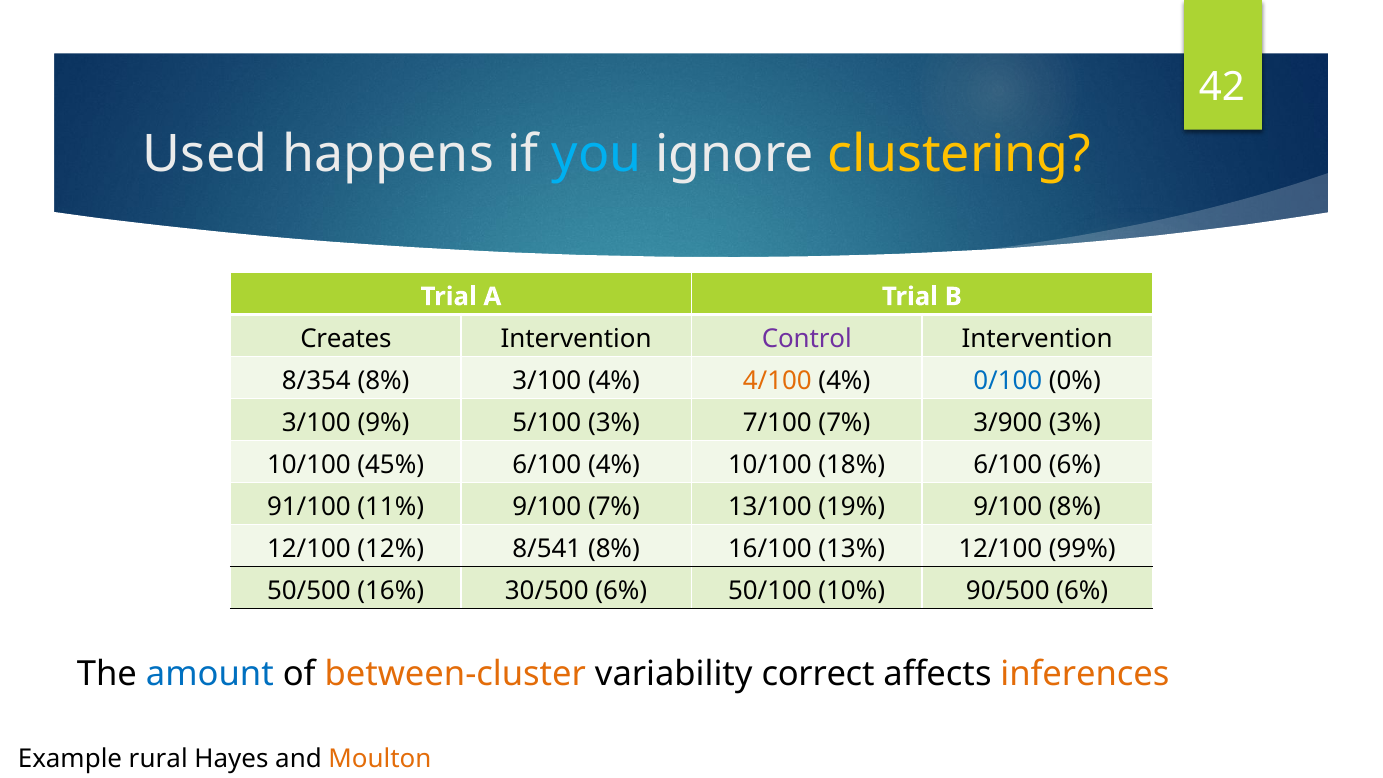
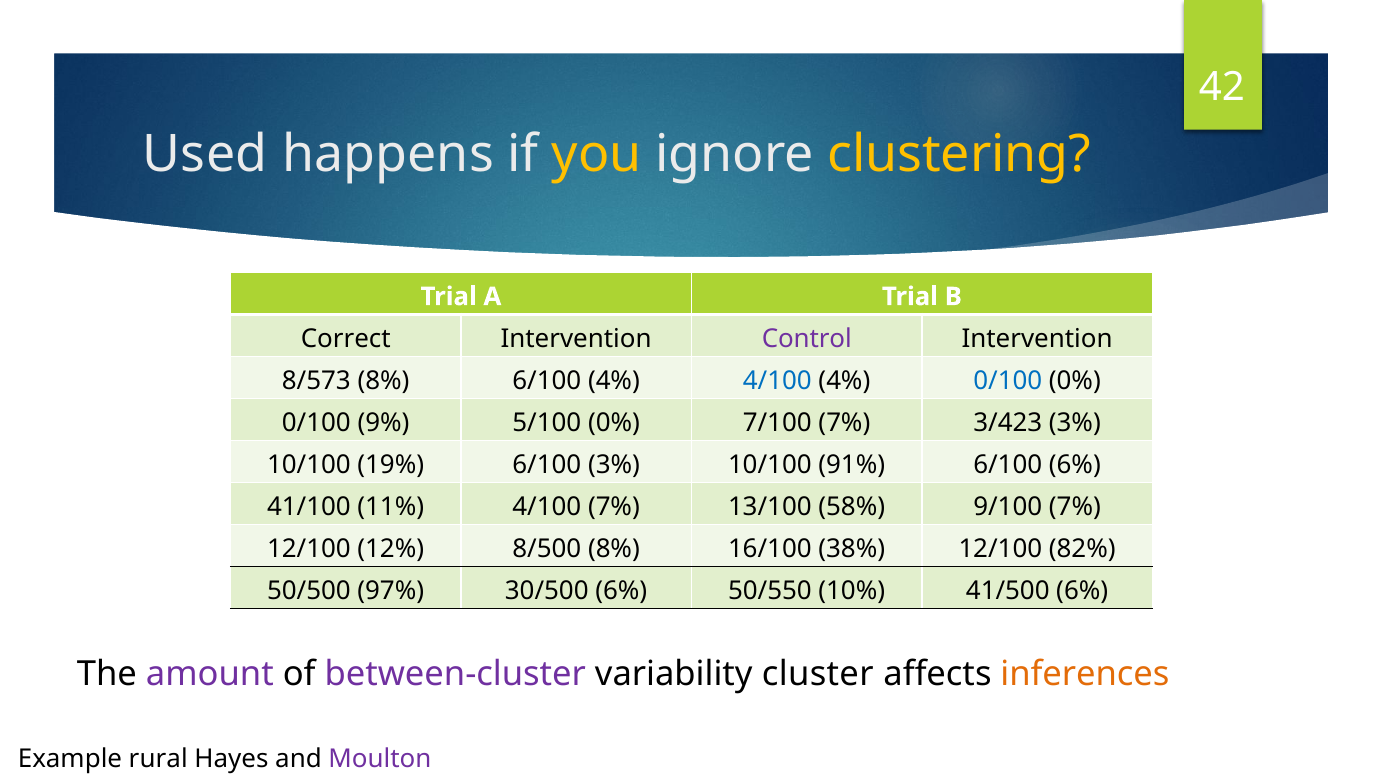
you colour: light blue -> yellow
Creates: Creates -> Correct
8/354: 8/354 -> 8/573
8% 3/100: 3/100 -> 6/100
4/100 at (777, 381) colour: orange -> blue
3/100 at (316, 423): 3/100 -> 0/100
5/100 3%: 3% -> 0%
3/900: 3/900 -> 3/423
45%: 45% -> 19%
6/100 4%: 4% -> 3%
18%: 18% -> 91%
91/100: 91/100 -> 41/100
11% 9/100: 9/100 -> 4/100
19%: 19% -> 58%
9/100 8%: 8% -> 7%
8/541: 8/541 -> 8/500
13%: 13% -> 38%
99%: 99% -> 82%
16%: 16% -> 97%
50/100: 50/100 -> 50/550
90/500: 90/500 -> 41/500
amount colour: blue -> purple
between-cluster colour: orange -> purple
correct: correct -> cluster
Moulton colour: orange -> purple
